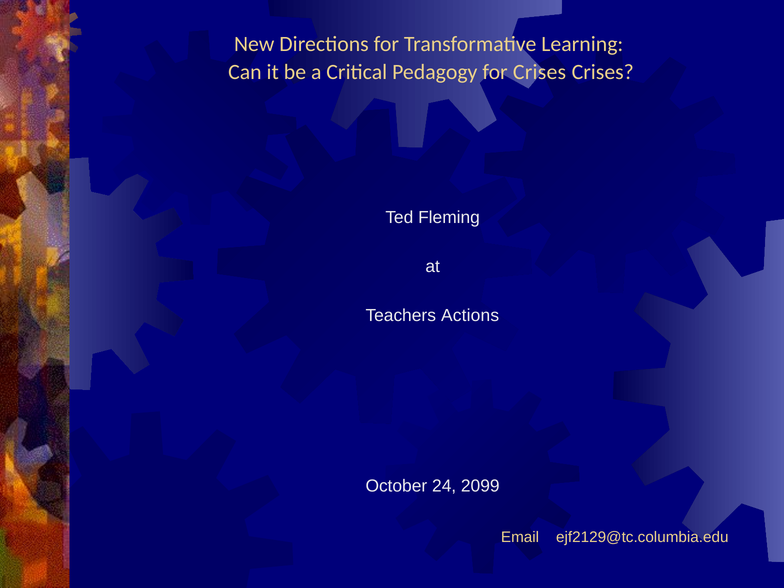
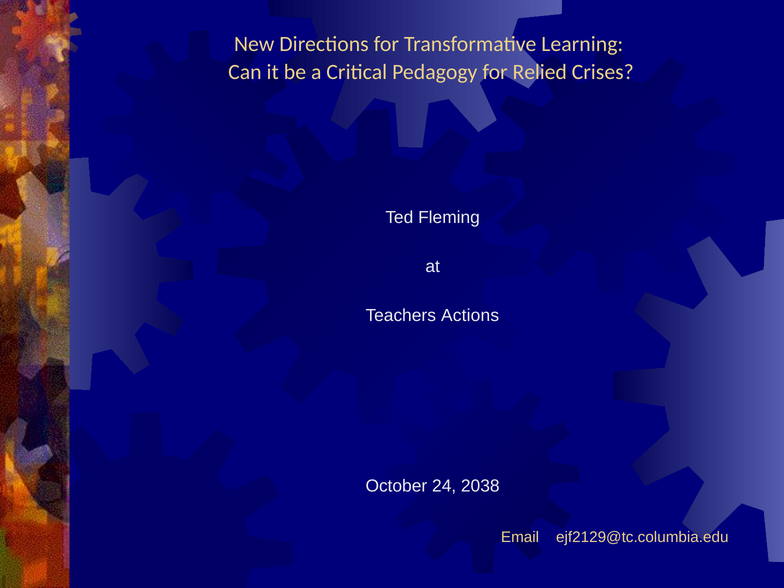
for Crises: Crises -> Relied
2099: 2099 -> 2038
